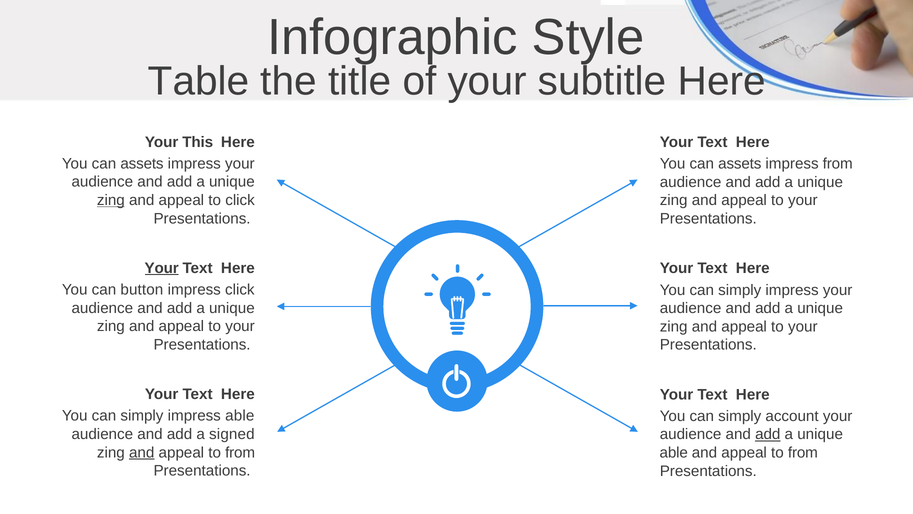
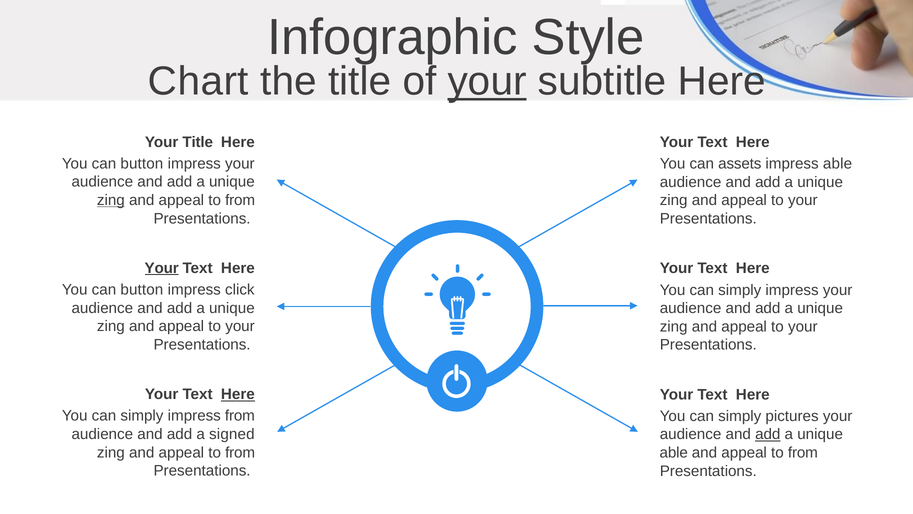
Table: Table -> Chart
your at (487, 82) underline: none -> present
Your This: This -> Title
assets at (142, 164): assets -> button
impress from: from -> able
click at (240, 200): click -> from
Here at (238, 394) underline: none -> present
impress able: able -> from
account: account -> pictures
and at (142, 452) underline: present -> none
